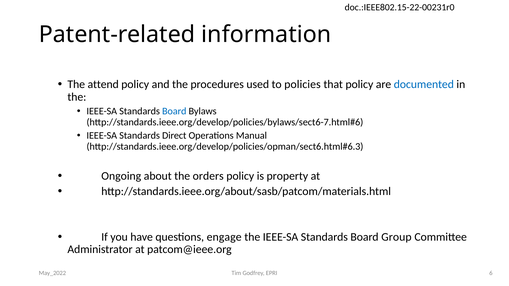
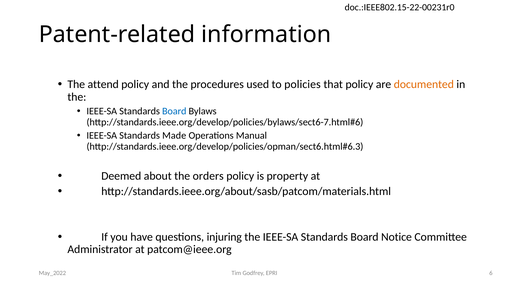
documented colour: blue -> orange
Direct: Direct -> Made
Ongoing: Ongoing -> Deemed
engage: engage -> injuring
Group: Group -> Notice
